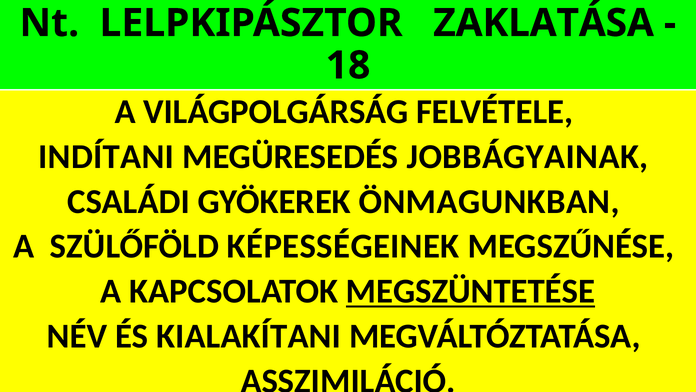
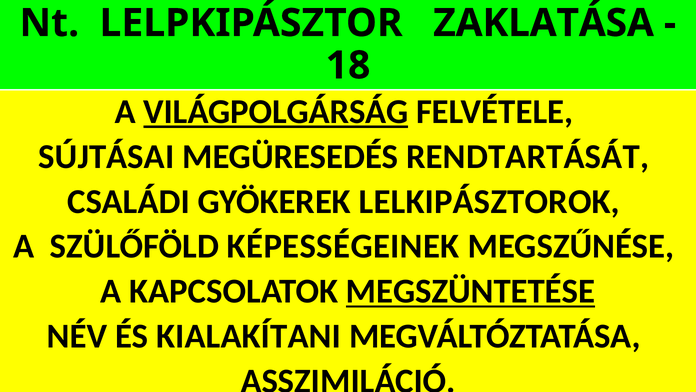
VILÁGPOLGÁRSÁG underline: none -> present
INDÍTANI: INDÍTANI -> SÚJTÁSAI
JOBBÁGYAINAK: JOBBÁGYAINAK -> RENDTARTÁSÁT
ÖNMAGUNKBAN: ÖNMAGUNKBAN -> LELKIPÁSZTOROK
